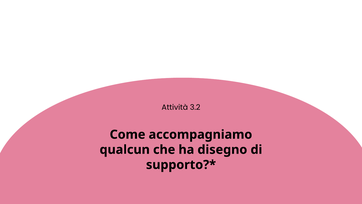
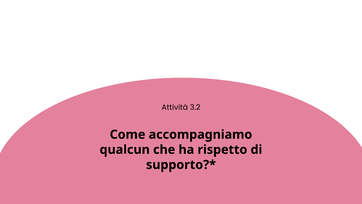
disegno: disegno -> rispetto
